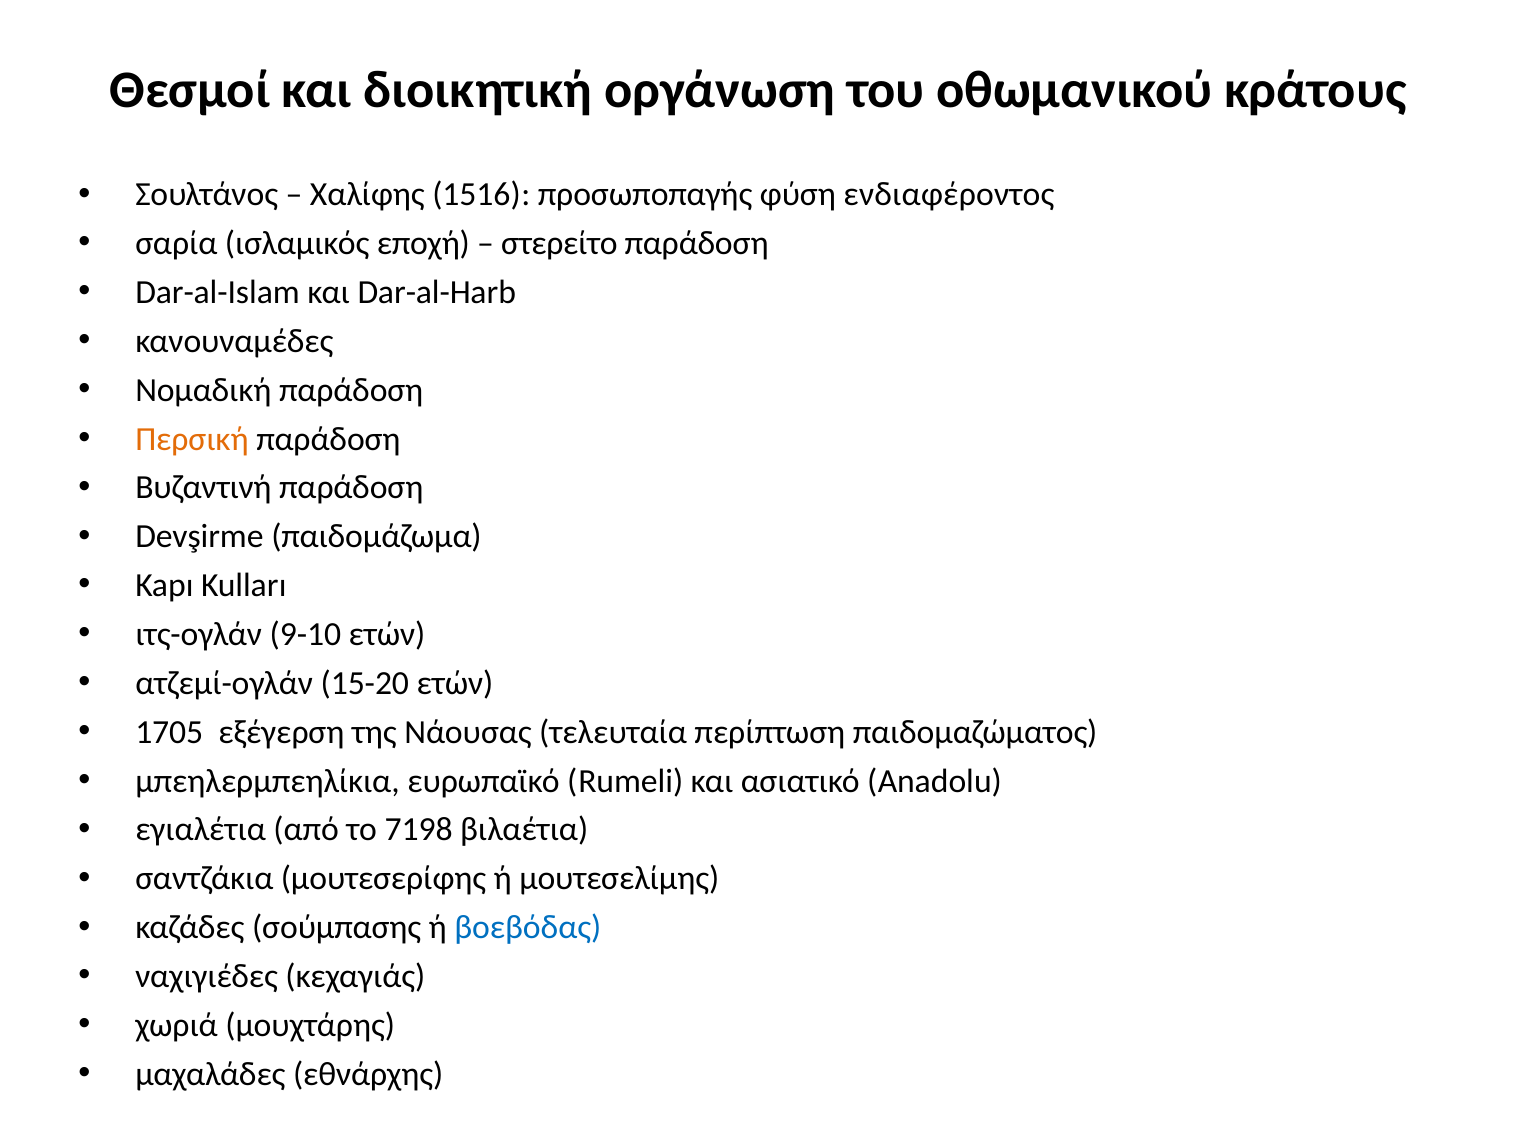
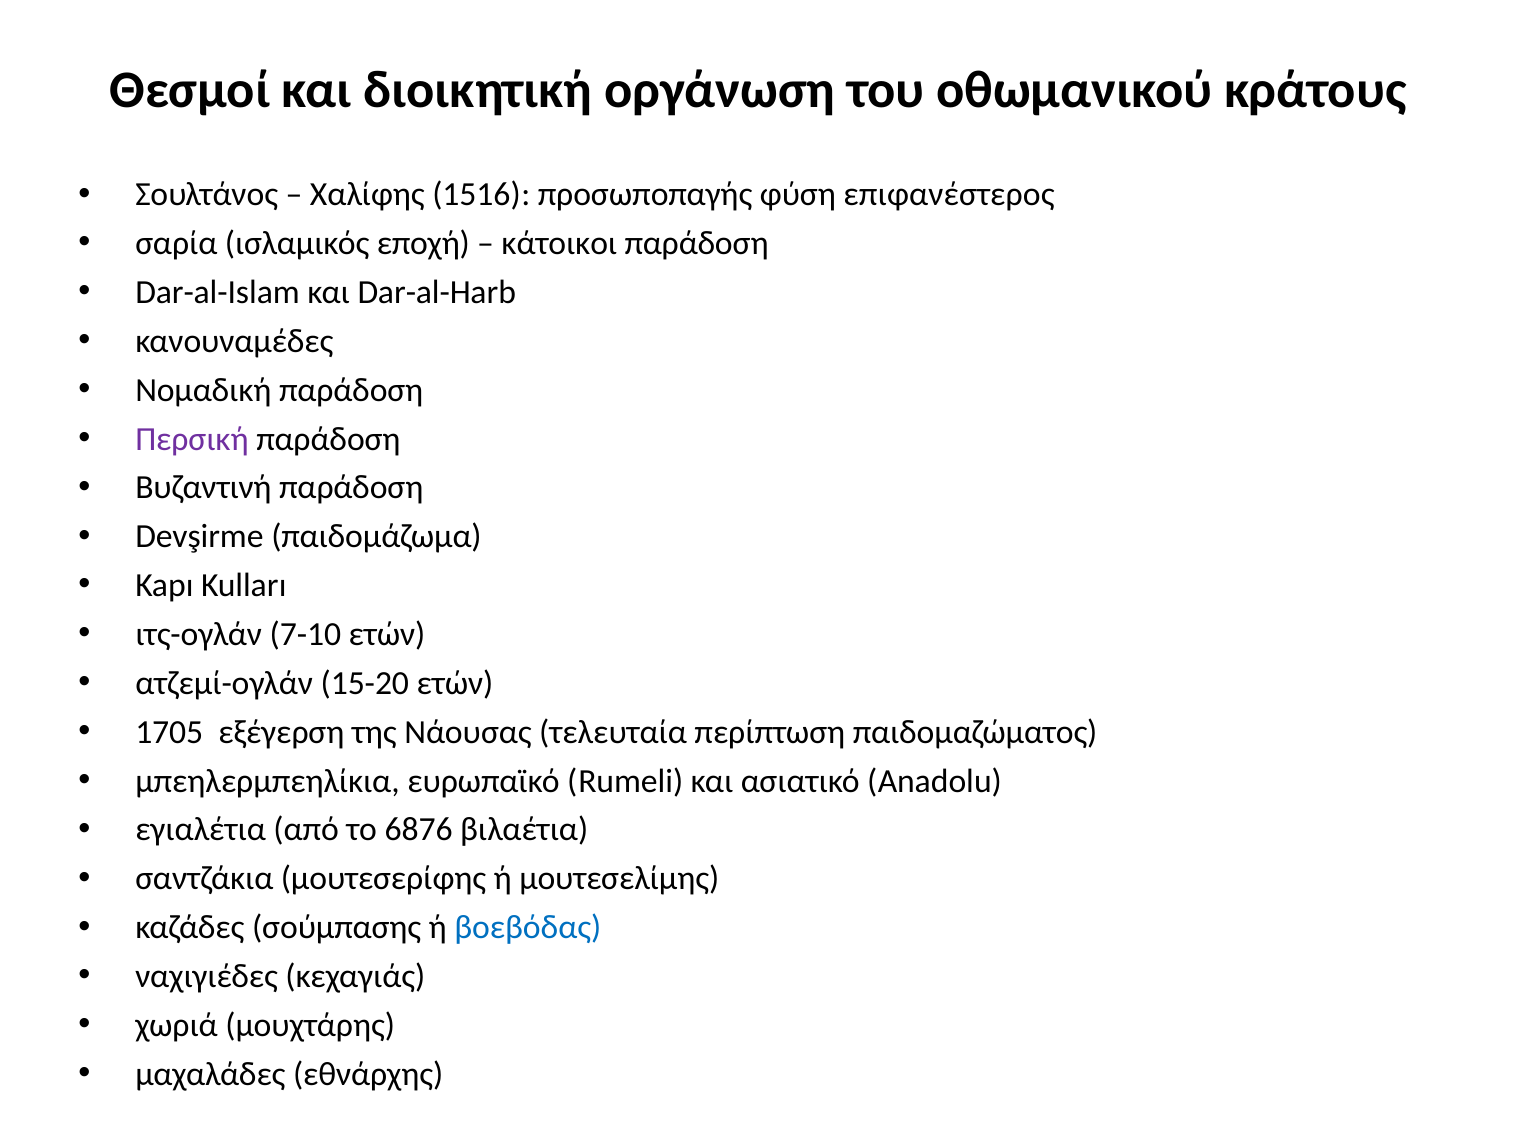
ενδιαφέροντος: ενδιαφέροντος -> επιφανέστερος
στερείτο: στερείτο -> κάτοικοι
Περσική colour: orange -> purple
9-10: 9-10 -> 7-10
7198: 7198 -> 6876
